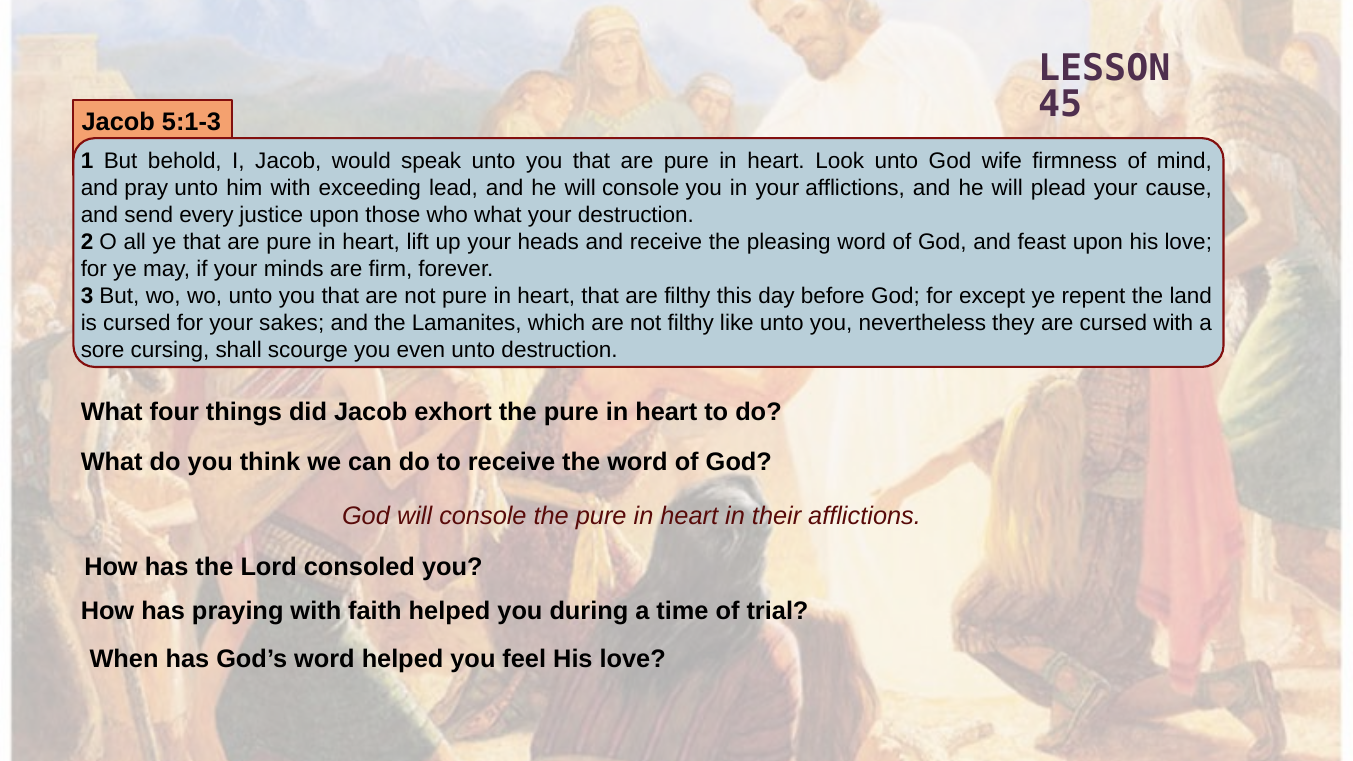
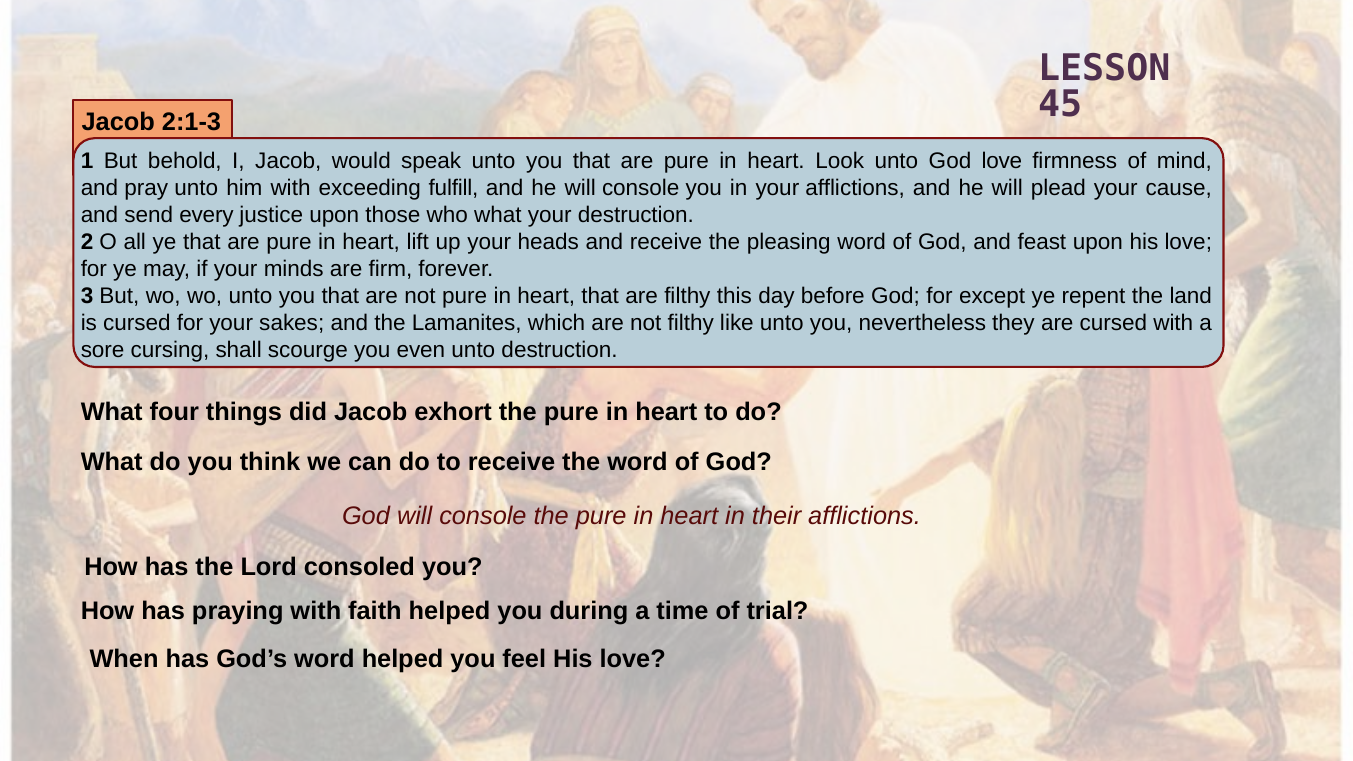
5:1-3: 5:1-3 -> 2:1-3
God wife: wife -> love
lead: lead -> fulfill
